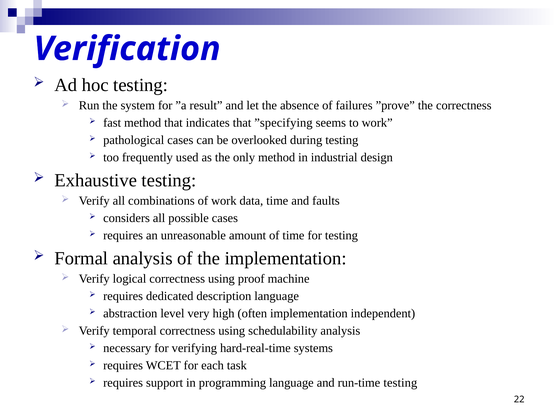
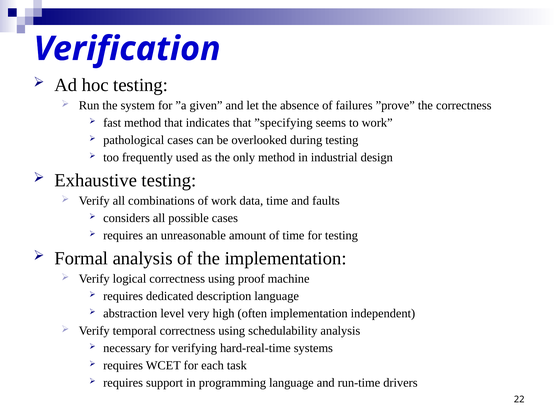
result: result -> given
run-time testing: testing -> drivers
